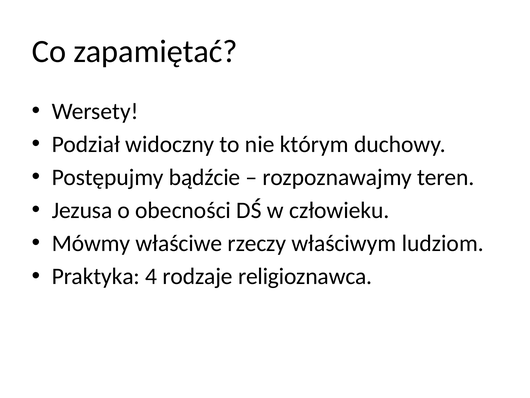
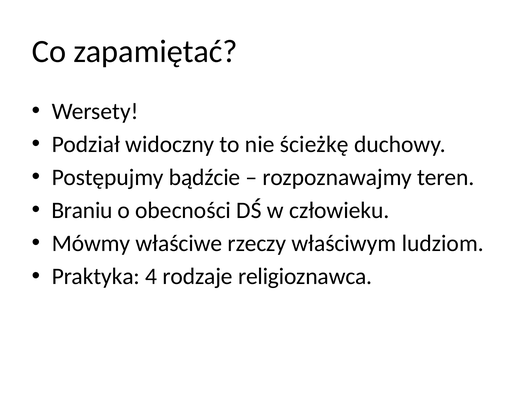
którym: którym -> ścieżkę
Jezusa: Jezusa -> Braniu
